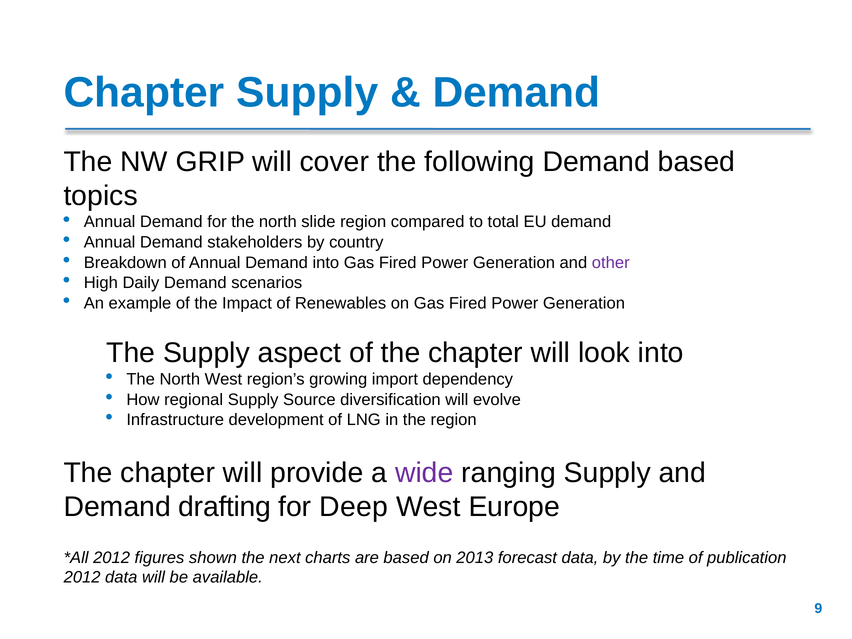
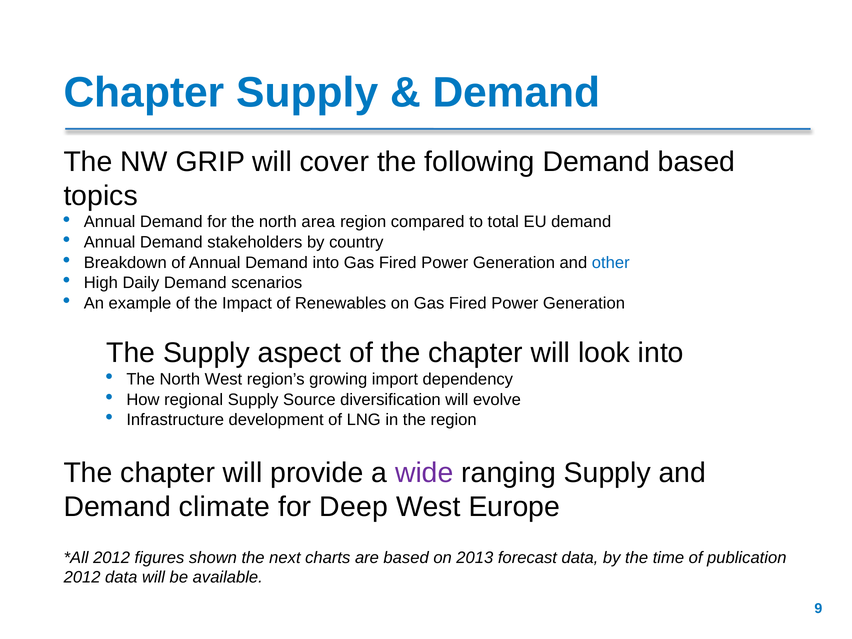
slide: slide -> area
other colour: purple -> blue
drafting: drafting -> climate
